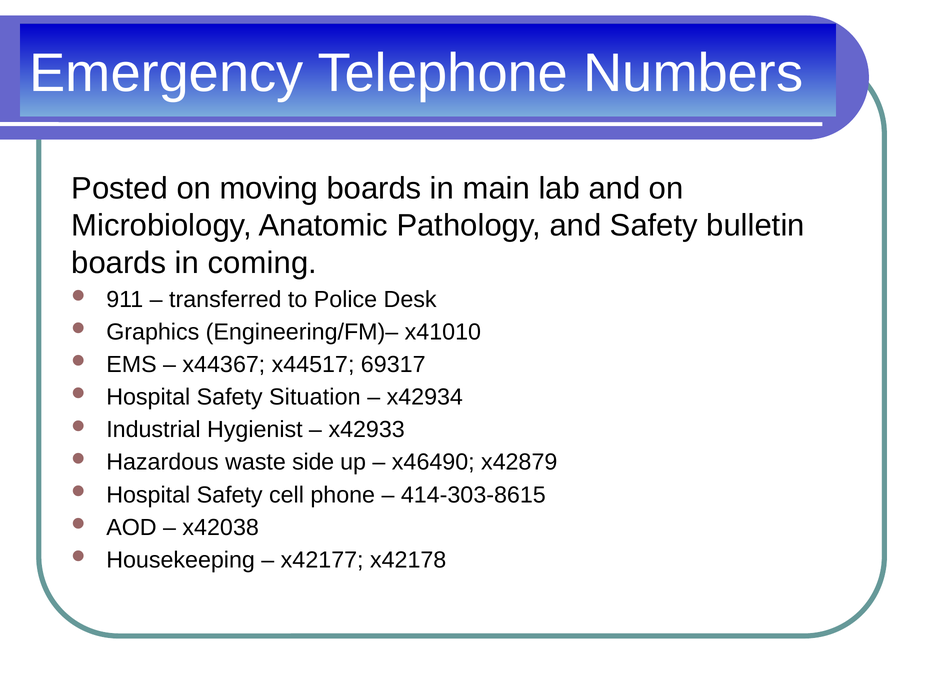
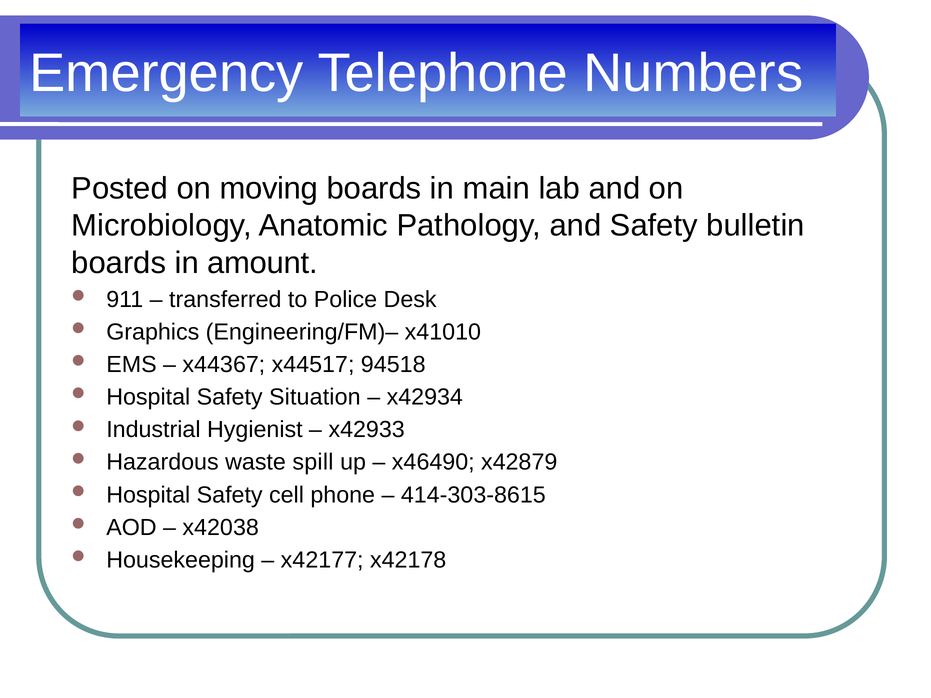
coming: coming -> amount
69317: 69317 -> 94518
side: side -> spill
